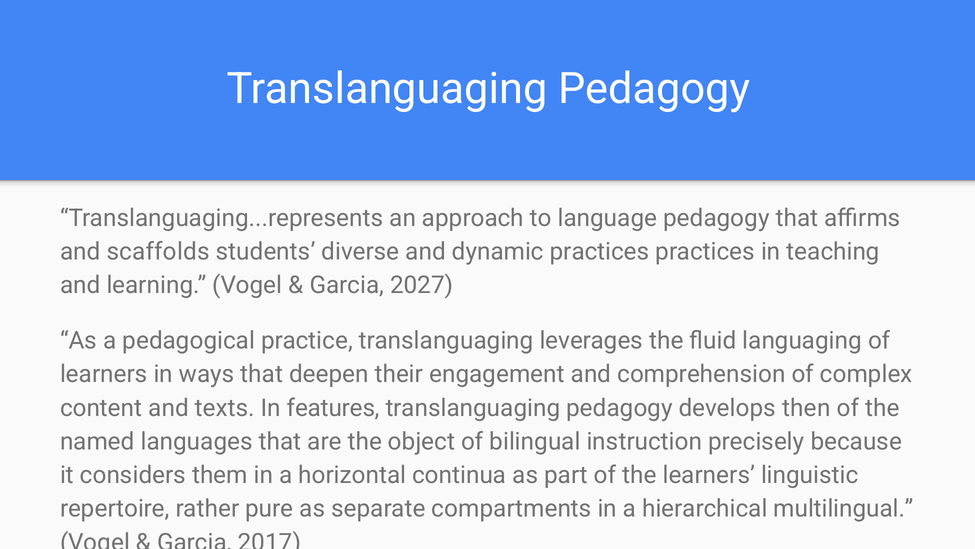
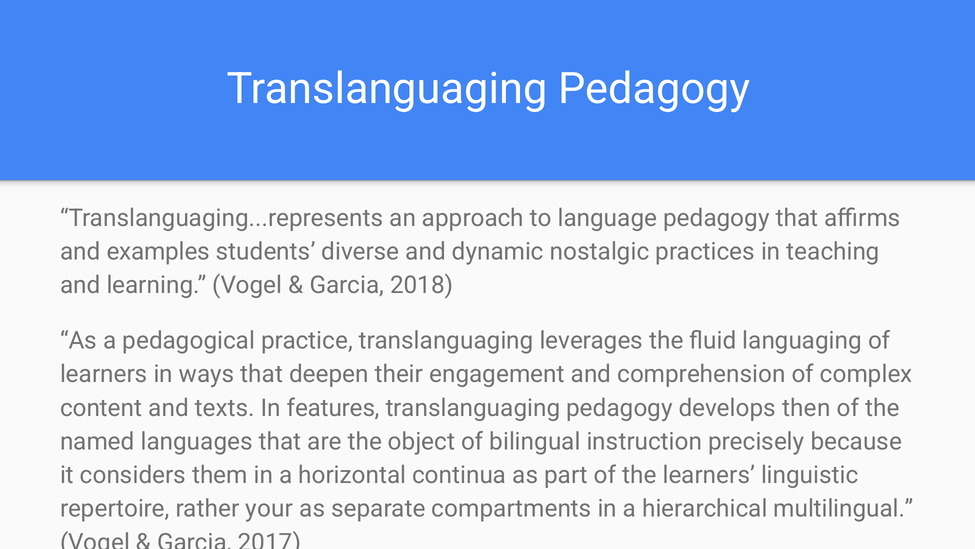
scaffolds: scaffolds -> examples
dynamic practices: practices -> nostalgic
2027: 2027 -> 2018
pure: pure -> your
